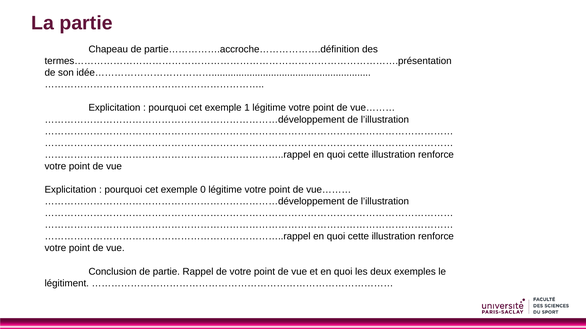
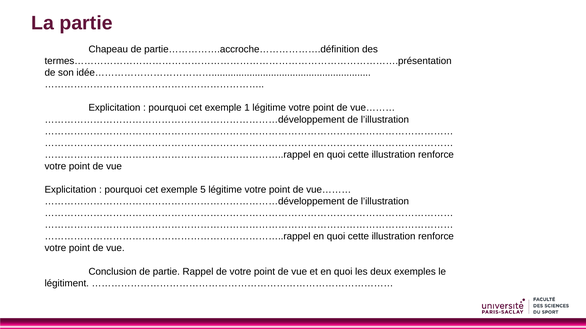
0: 0 -> 5
